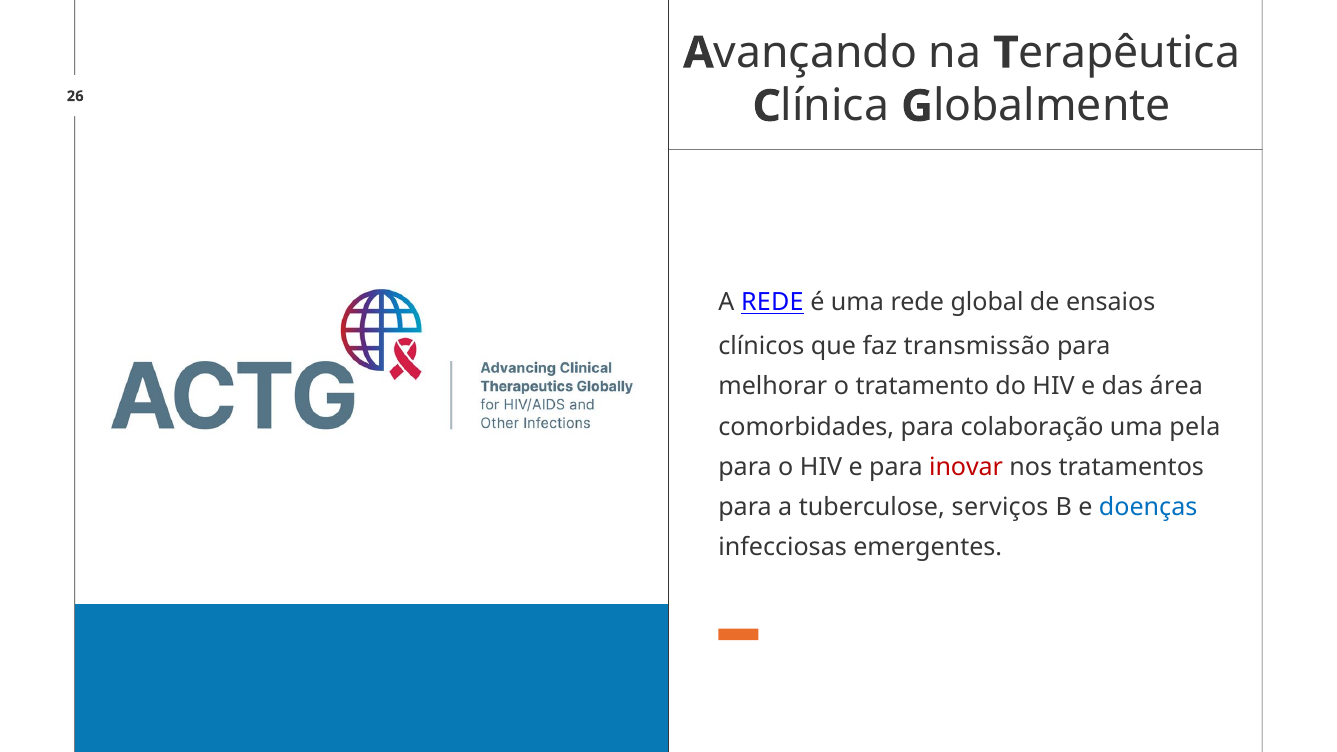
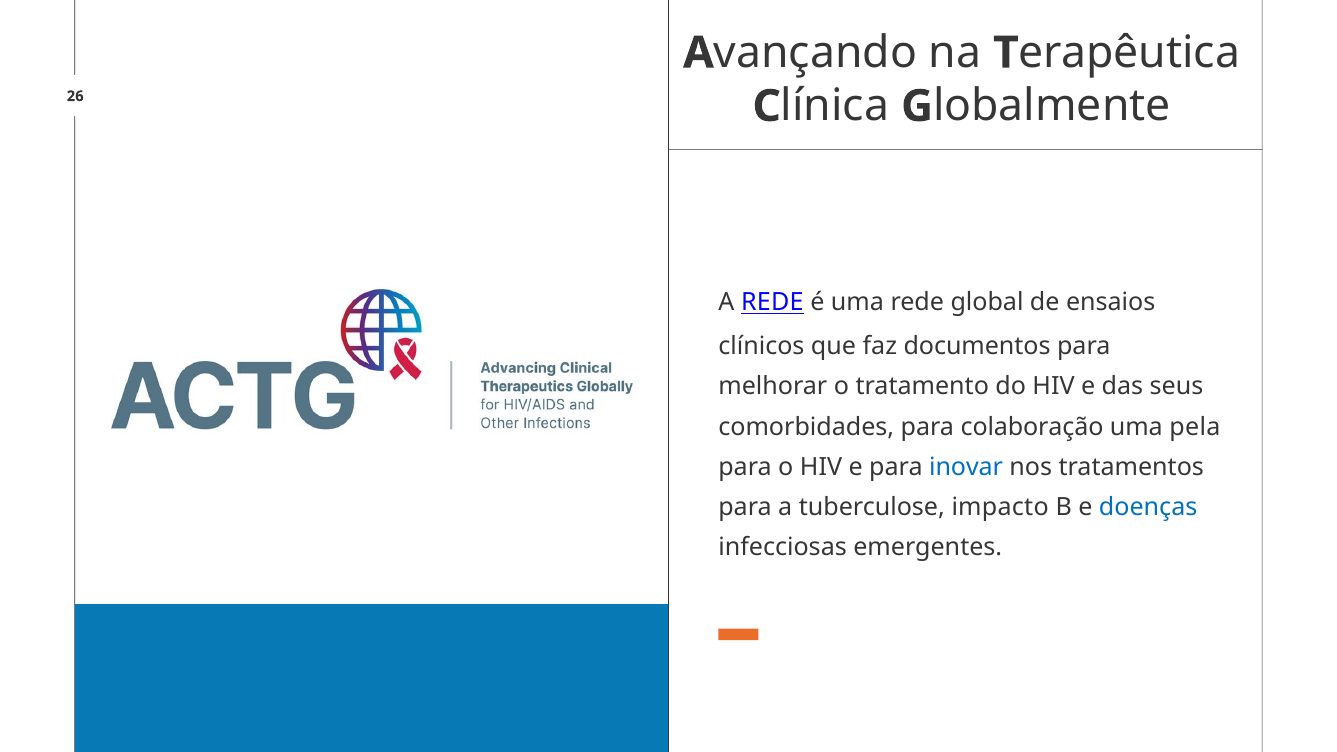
transmissão: transmissão -> documentos
área: área -> seus
inovar colour: red -> blue
serviços: serviços -> impacto
